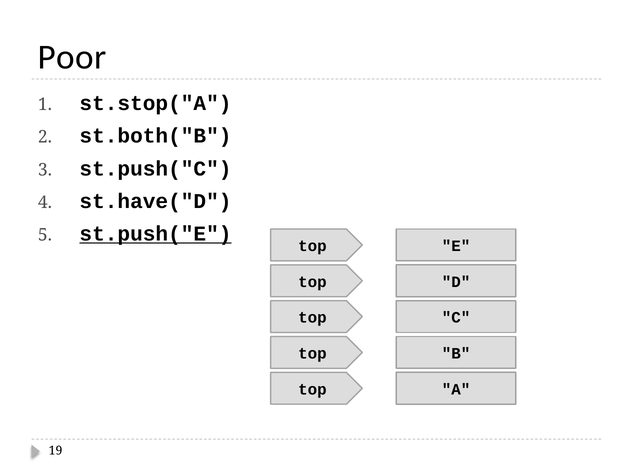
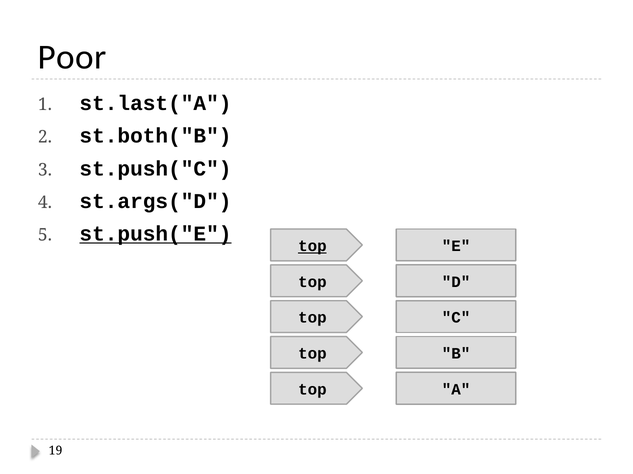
st.stop("A: st.stop("A -> st.last("A
st.have("D: st.have("D -> st.args("D
top at (312, 246) underline: none -> present
